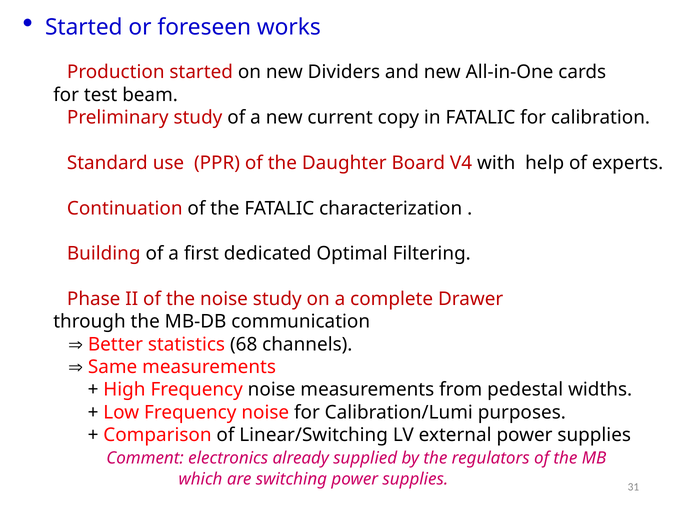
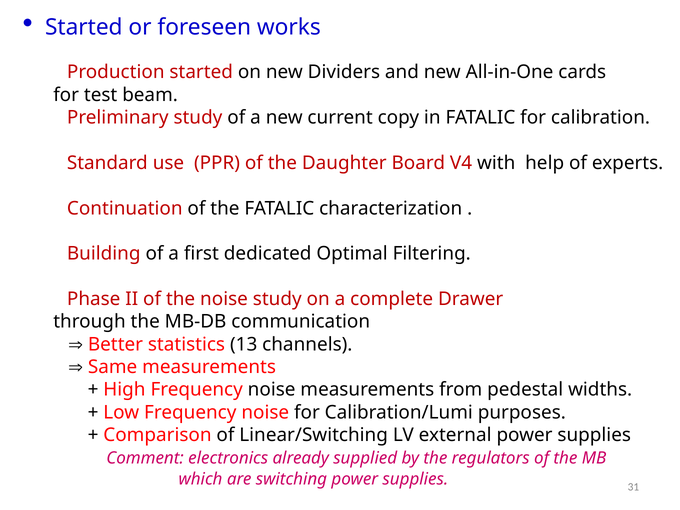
68: 68 -> 13
